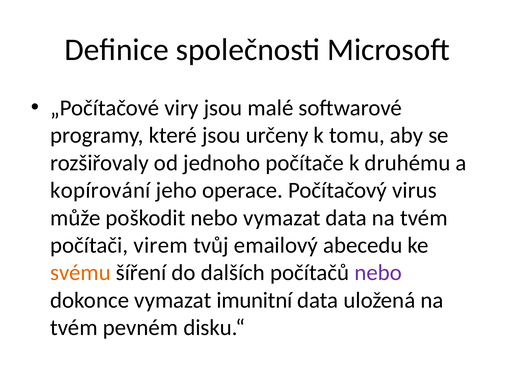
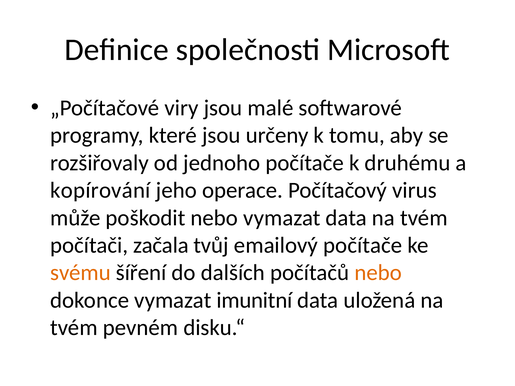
virem: virem -> začala
emailový abecedu: abecedu -> počítače
nebo at (378, 273) colour: purple -> orange
